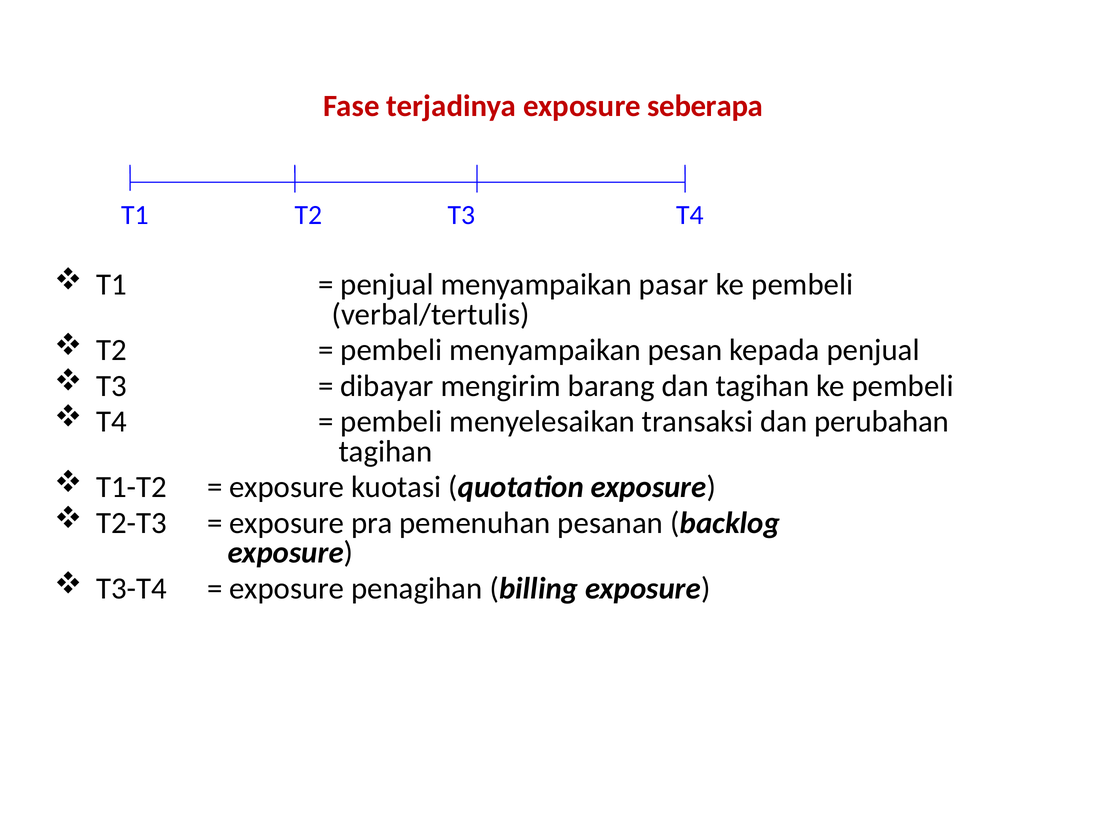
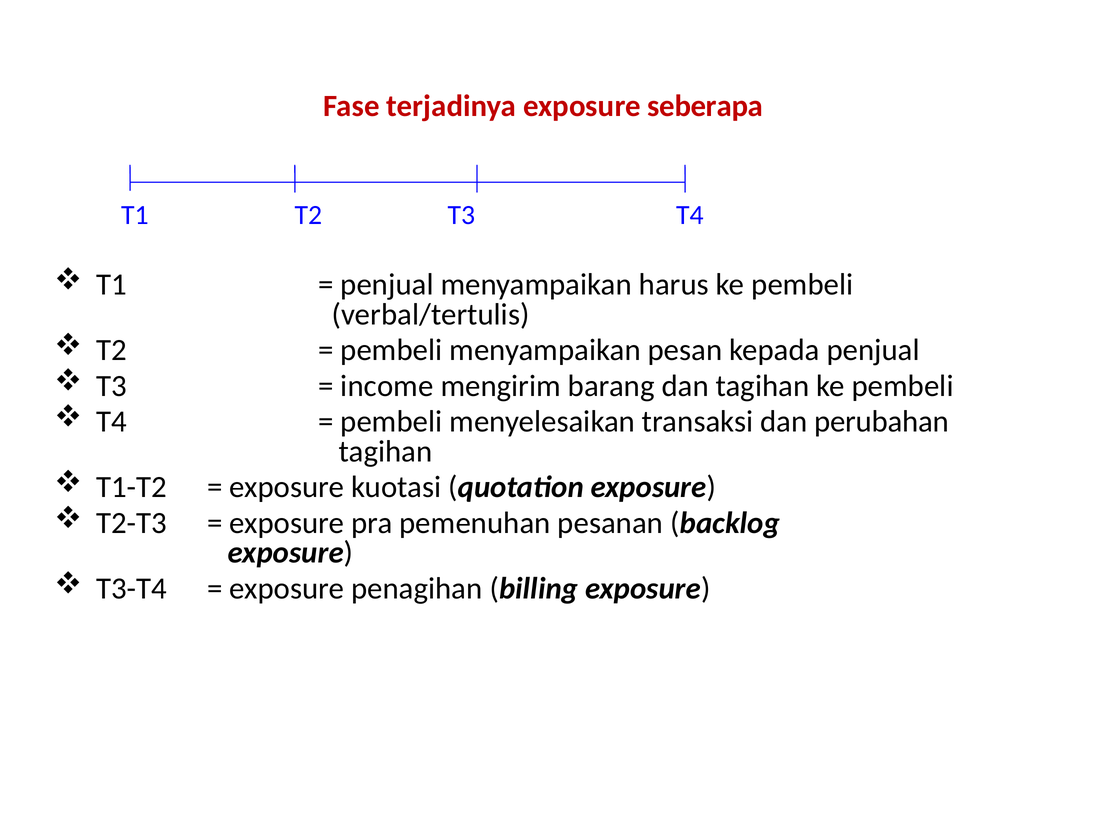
pasar: pasar -> harus
dibayar: dibayar -> income
